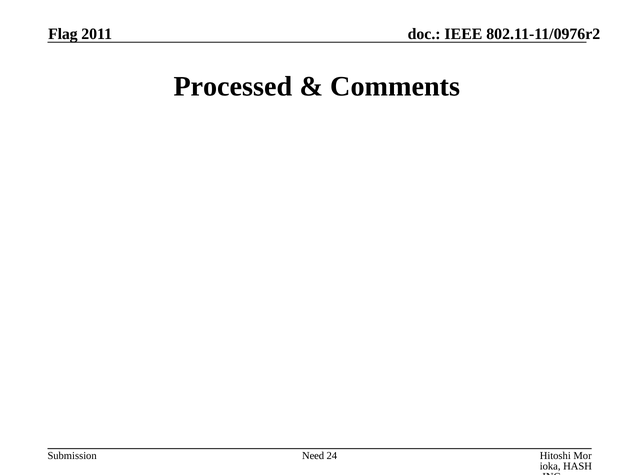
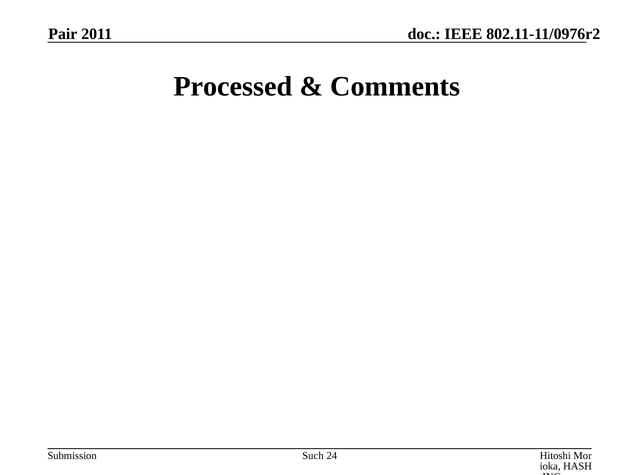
Flag: Flag -> Pair
Need: Need -> Such
